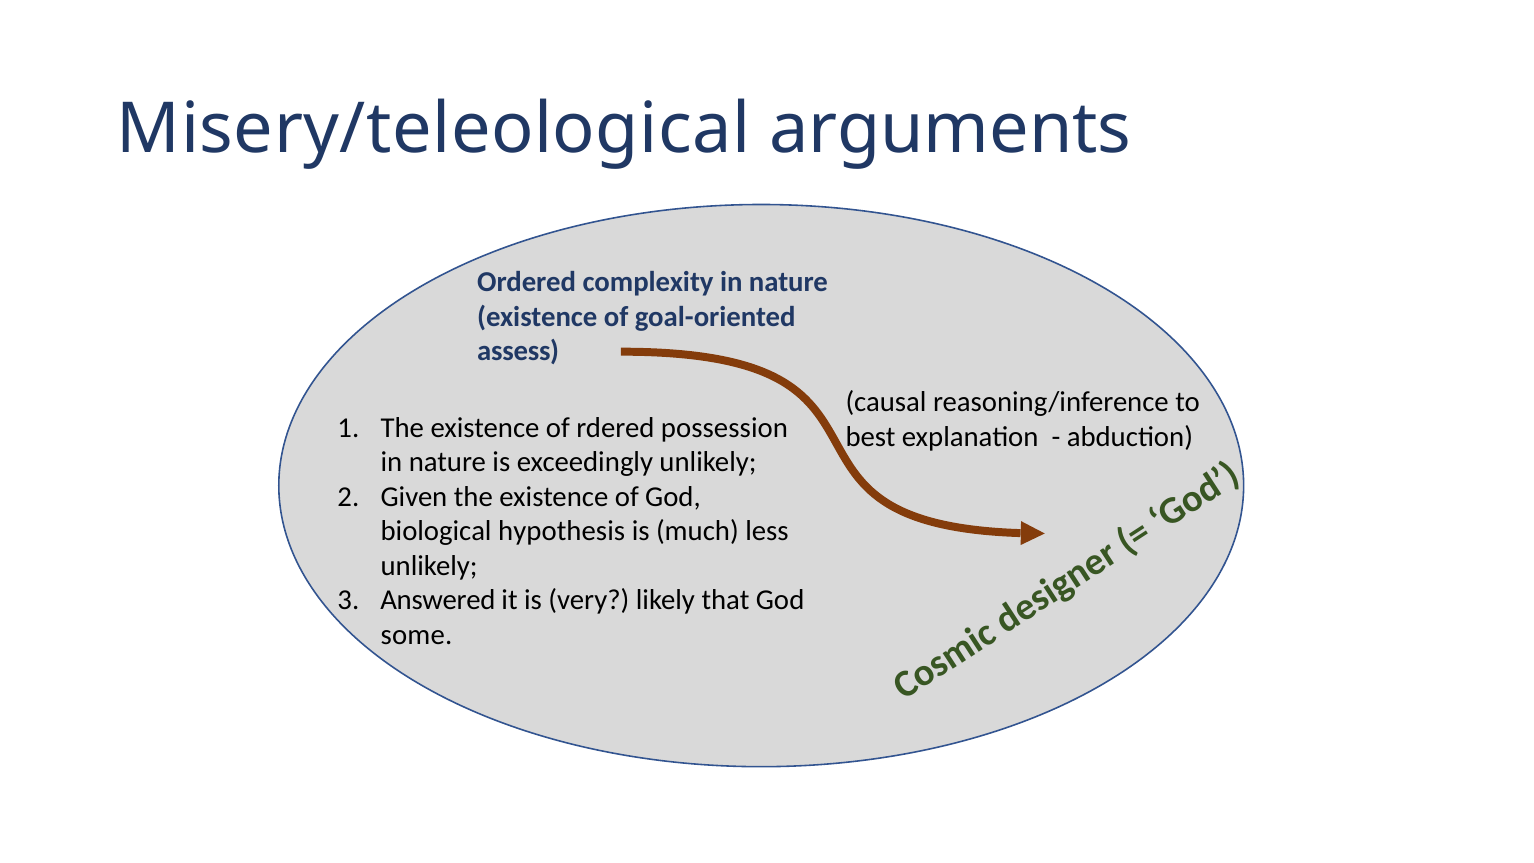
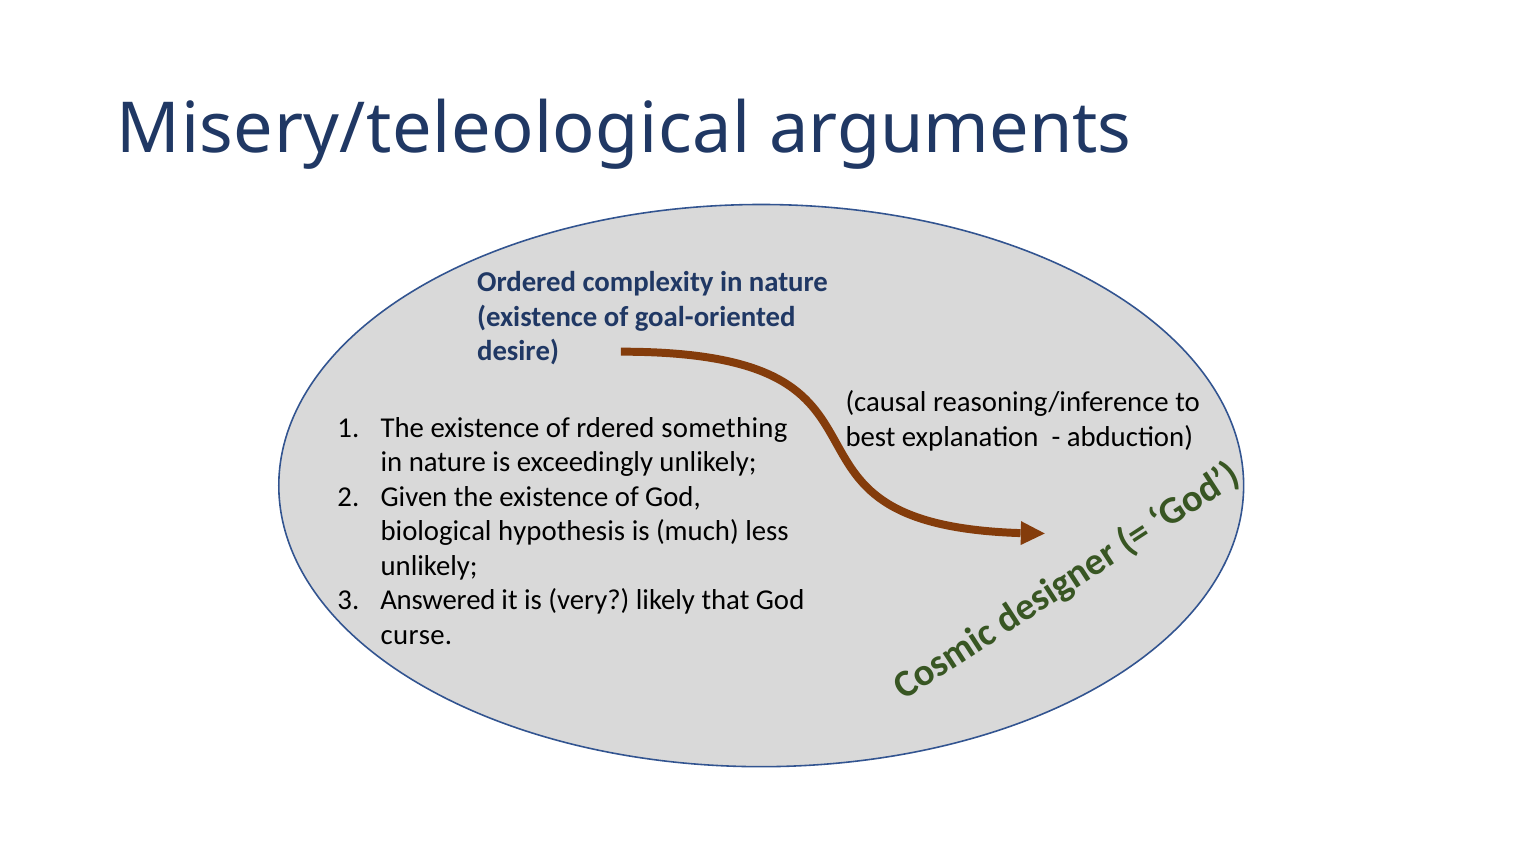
assess: assess -> desire
possession: possession -> something
some: some -> curse
